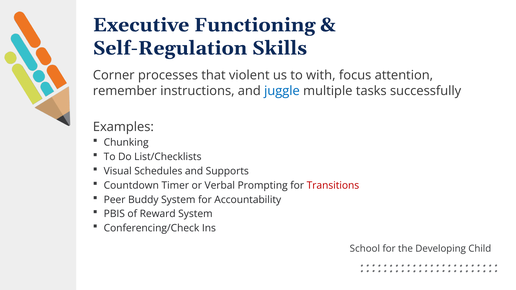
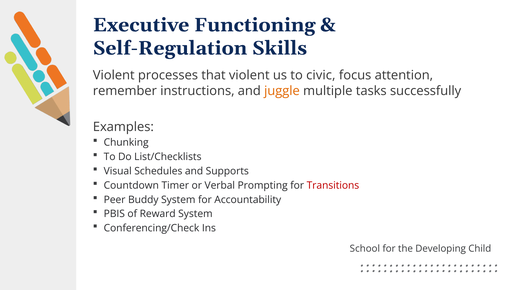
Corner at (114, 75): Corner -> Violent
with: with -> civic
juggle colour: blue -> orange
